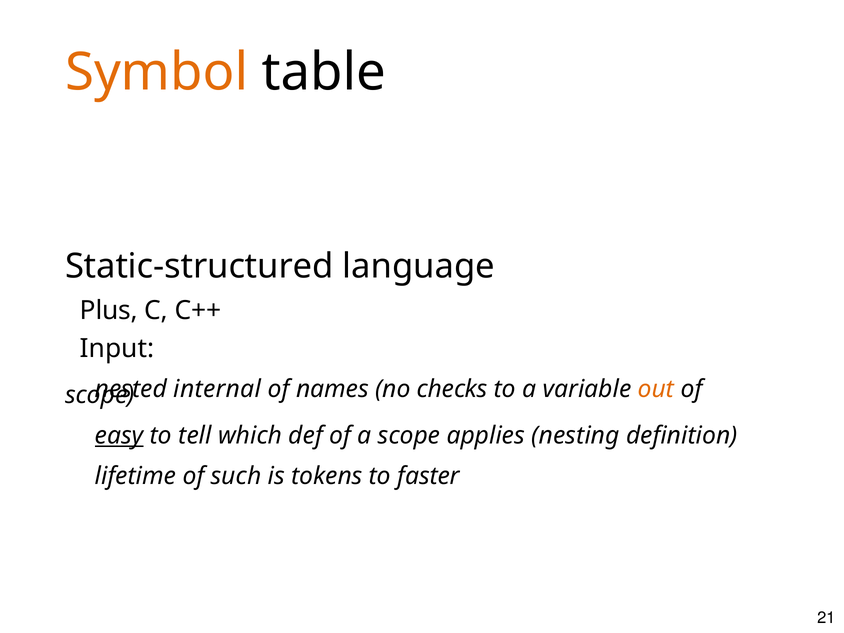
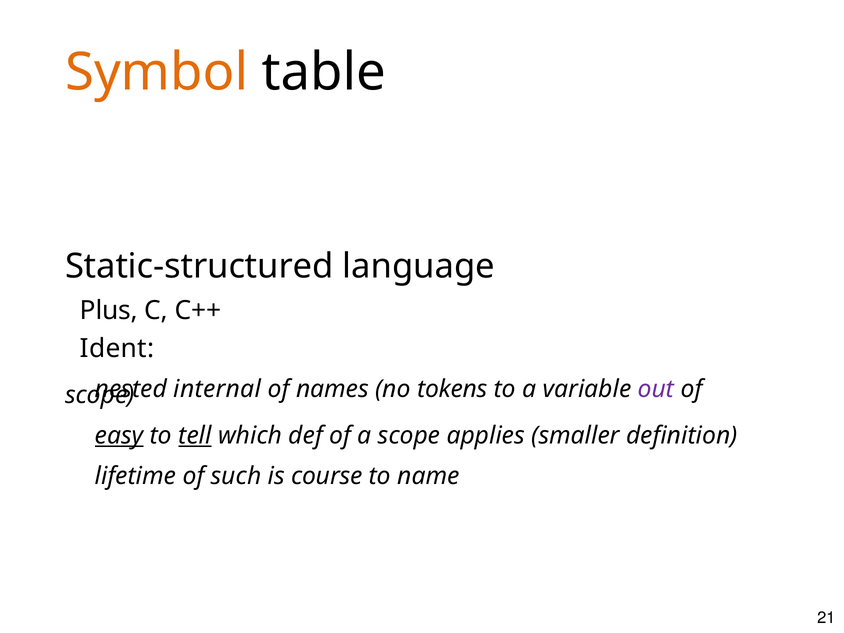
Input: Input -> Ident
checks: checks -> tokens
out colour: orange -> purple
tell underline: none -> present
nesting: nesting -> smaller
tokens: tokens -> course
faster: faster -> name
